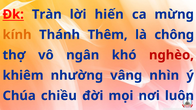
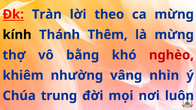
hiến: hiến -> theo
kính colour: orange -> black
là chông: chông -> mừng
ngân: ngân -> bằng
chiều: chiều -> trung
